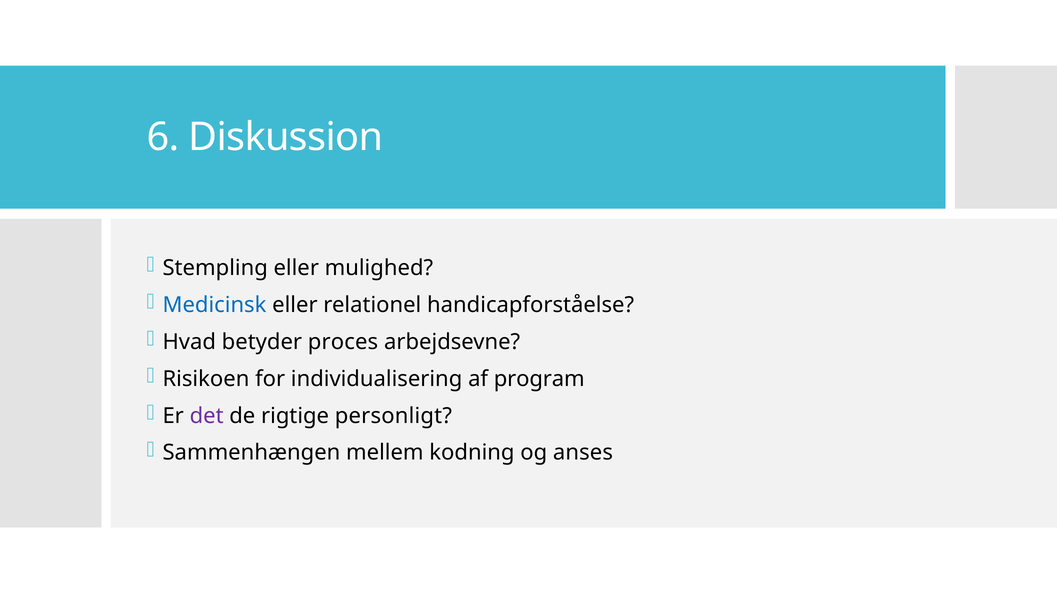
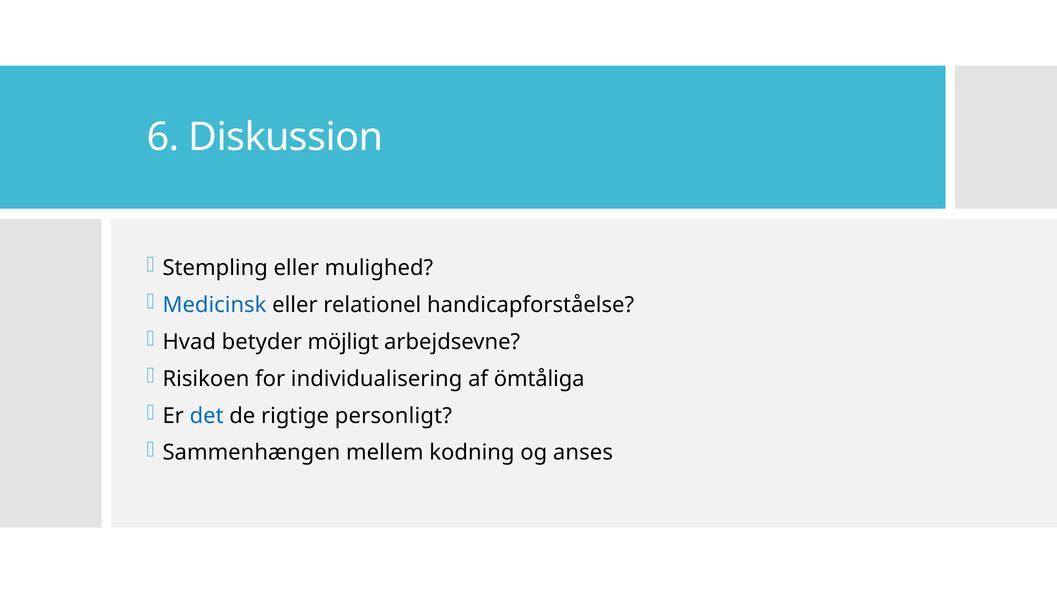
proces: proces -> möjligt
program: program -> ömtåliga
det colour: purple -> blue
